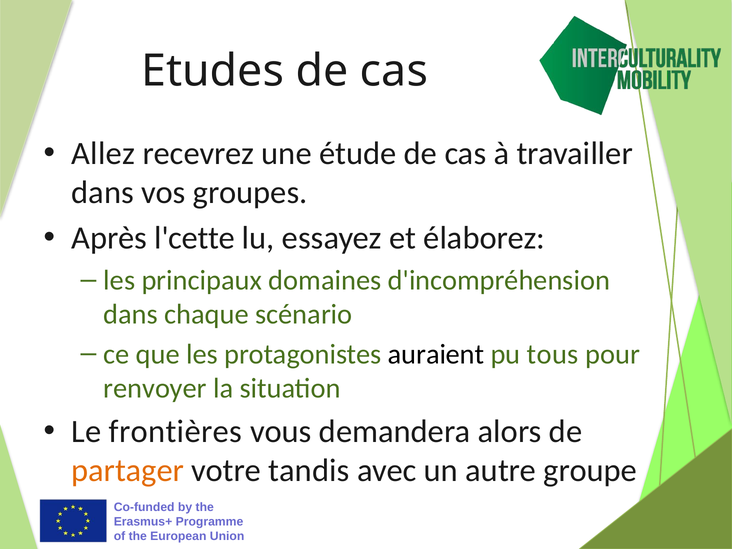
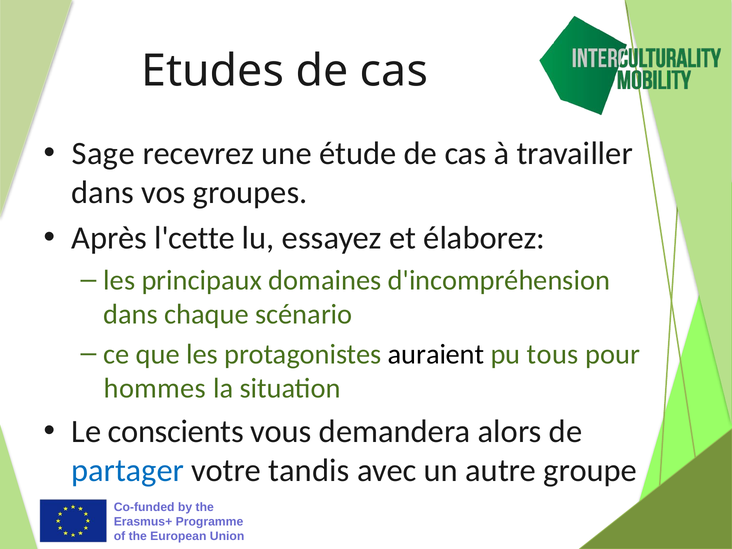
Allez: Allez -> Sage
renvoyer: renvoyer -> hommes
frontières: frontières -> conscients
partager colour: orange -> blue
